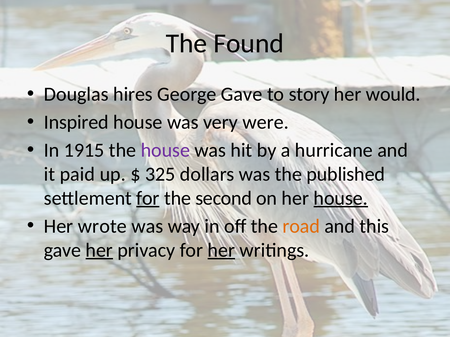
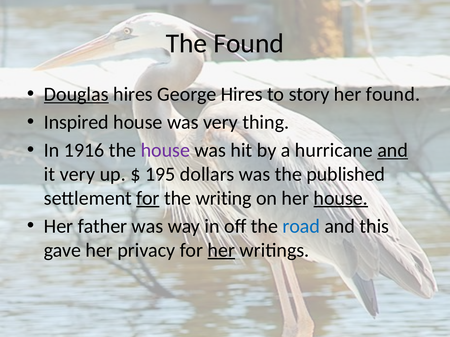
Douglas underline: none -> present
George Gave: Gave -> Hires
her would: would -> found
were: were -> thing
1915: 1915 -> 1916
and at (393, 150) underline: none -> present
it paid: paid -> very
325: 325 -> 195
second: second -> writing
wrote: wrote -> father
road colour: orange -> blue
her at (99, 250) underline: present -> none
